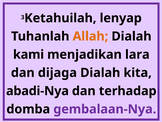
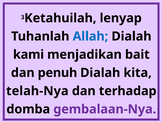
Allah colour: orange -> blue
lara: lara -> bait
dijaga: dijaga -> penuh
abadi-Nya: abadi-Nya -> telah-Nya
